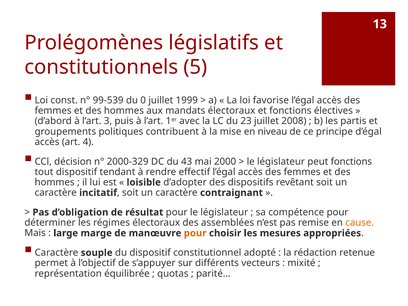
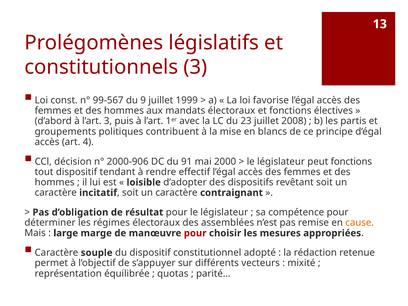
constitutionnels 5: 5 -> 3
99-539: 99-539 -> 99-567
0: 0 -> 9
niveau: niveau -> blancs
2000-329: 2000-329 -> 2000-906
43: 43 -> 91
pour at (195, 233) colour: orange -> red
